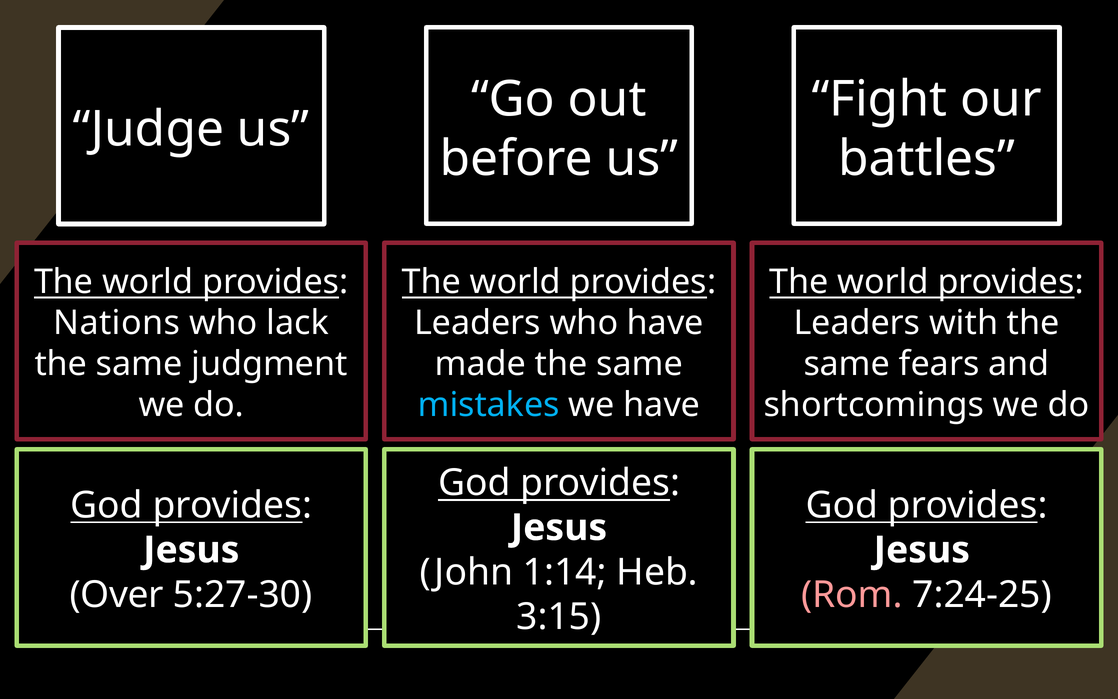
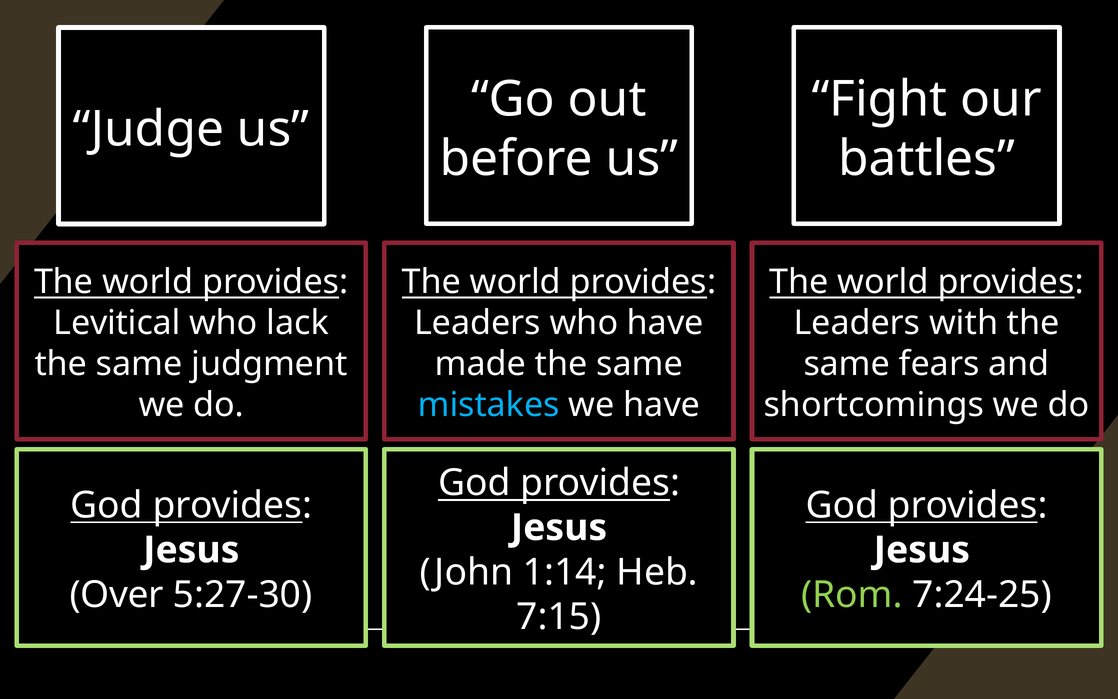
Nations: Nations -> Levitical
Rom colour: pink -> light green
3:15: 3:15 -> 7:15
